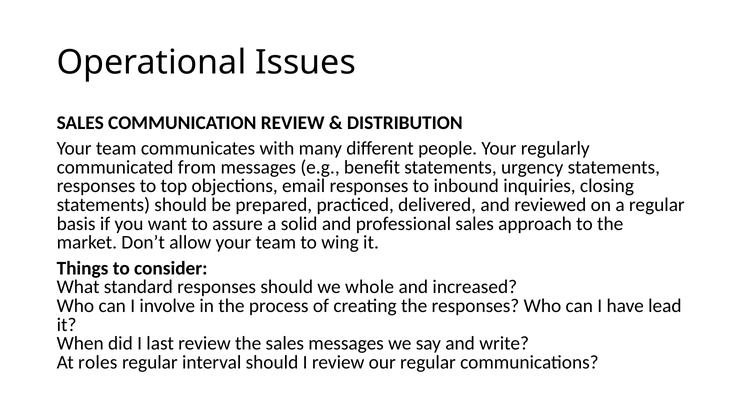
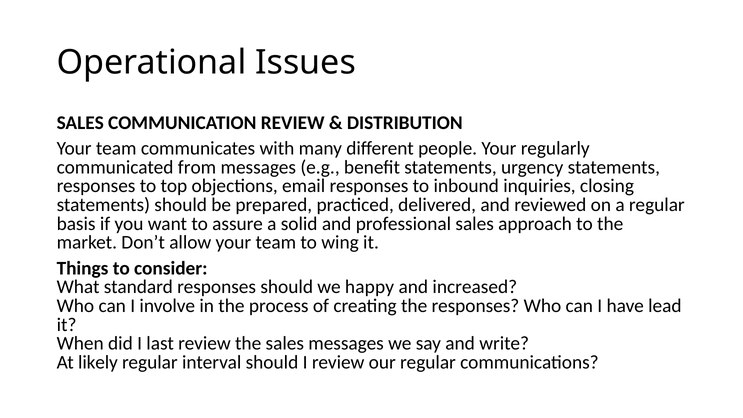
whole: whole -> happy
roles: roles -> likely
